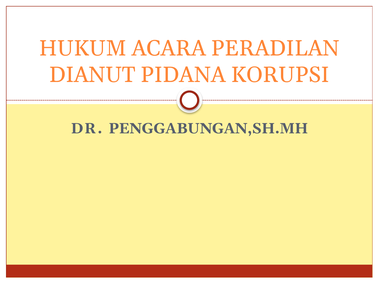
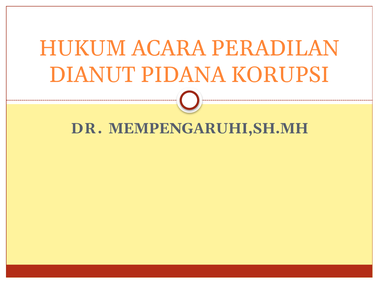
PENGGABUNGAN,SH.MH: PENGGABUNGAN,SH.MH -> MEMPENGARUHI,SH.MH
